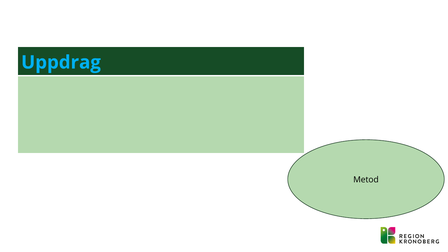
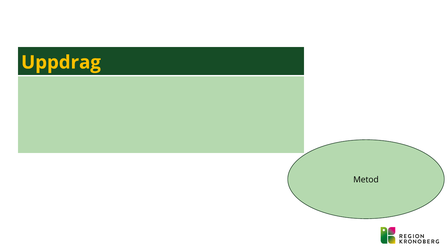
Uppdrag colour: light blue -> yellow
